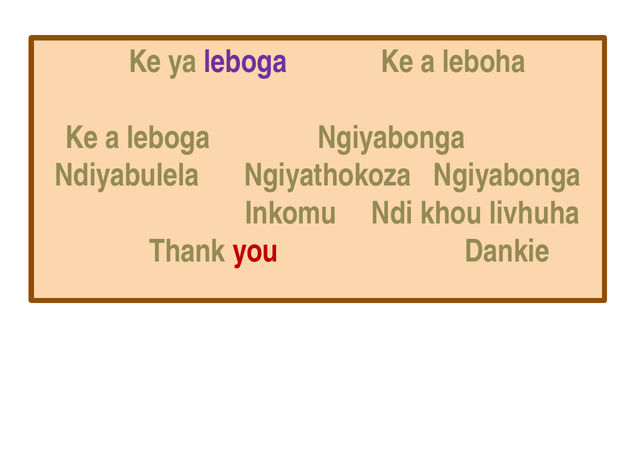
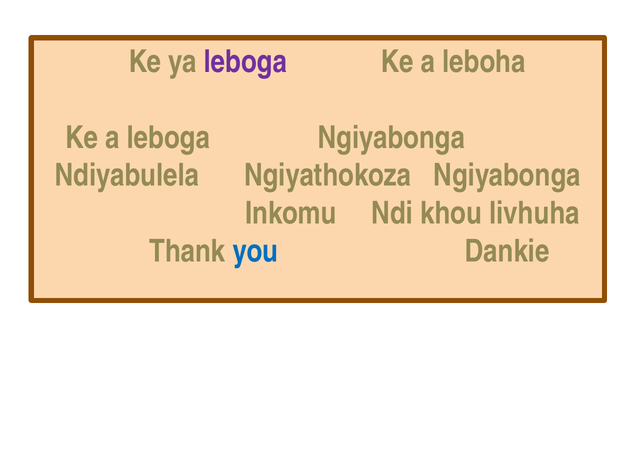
you colour: red -> blue
